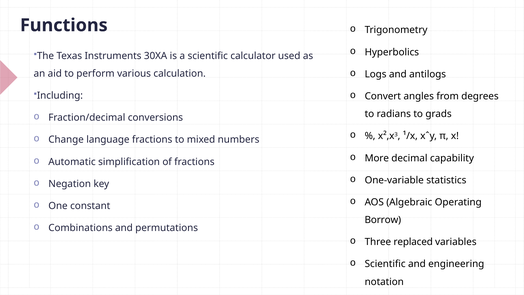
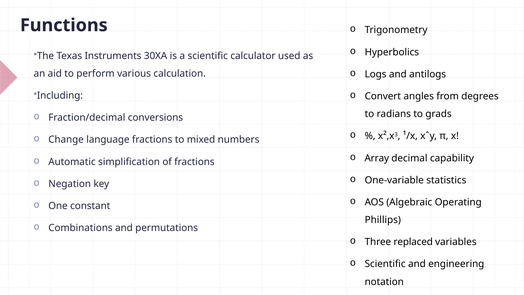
More: More -> Array
Borrow: Borrow -> Phillips
